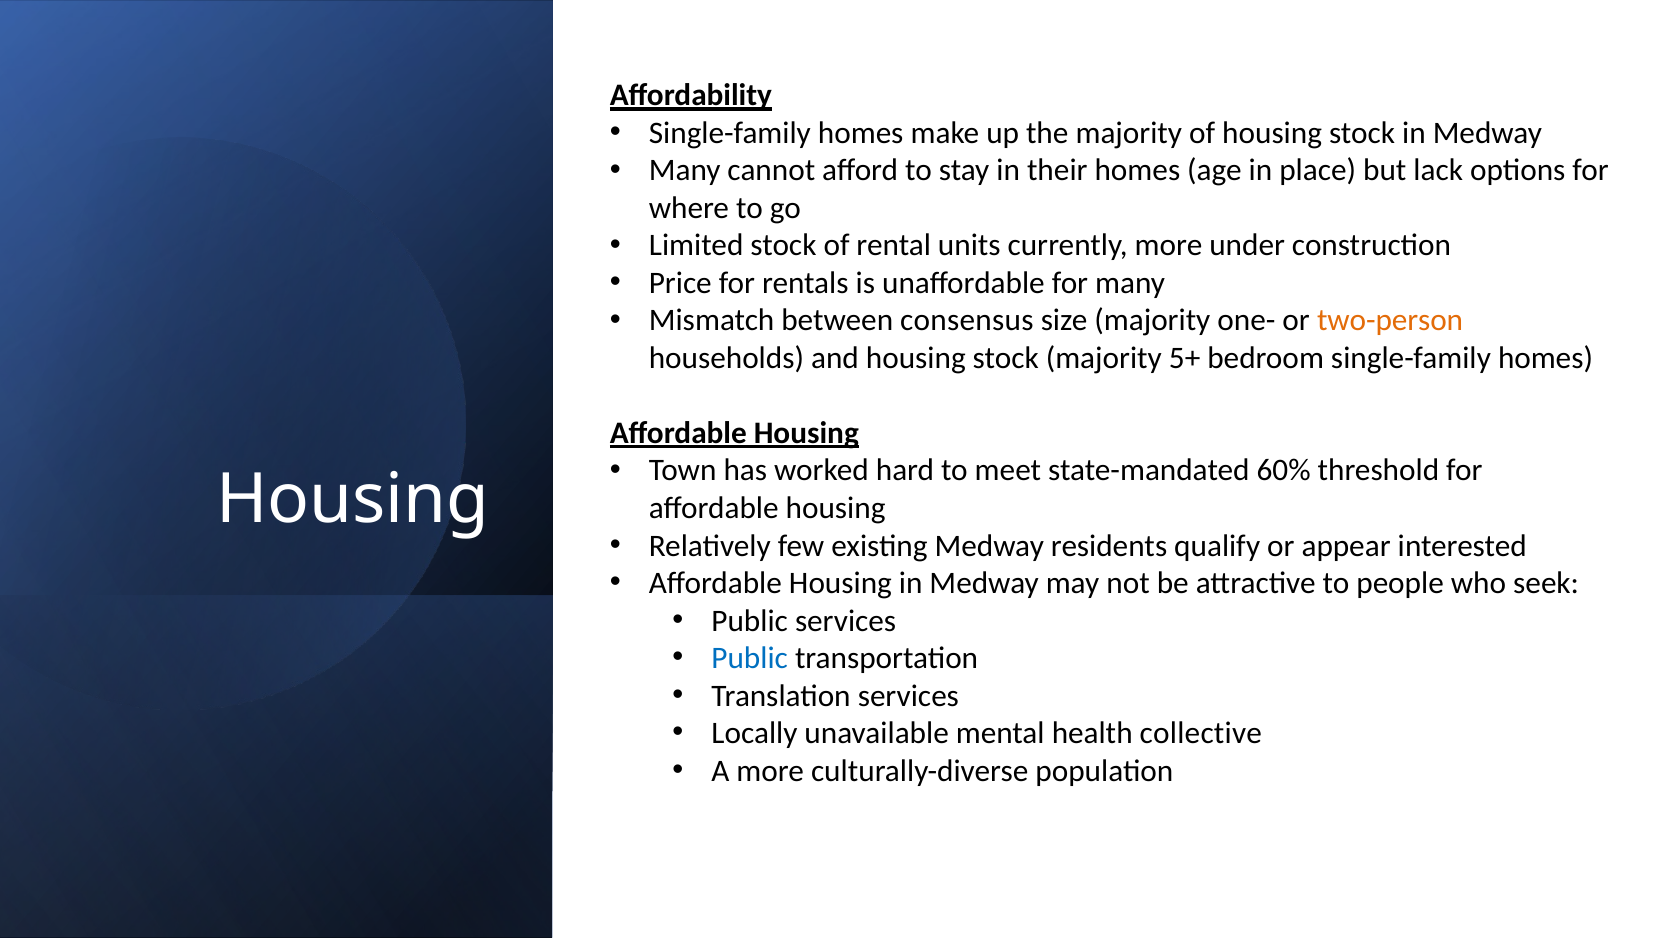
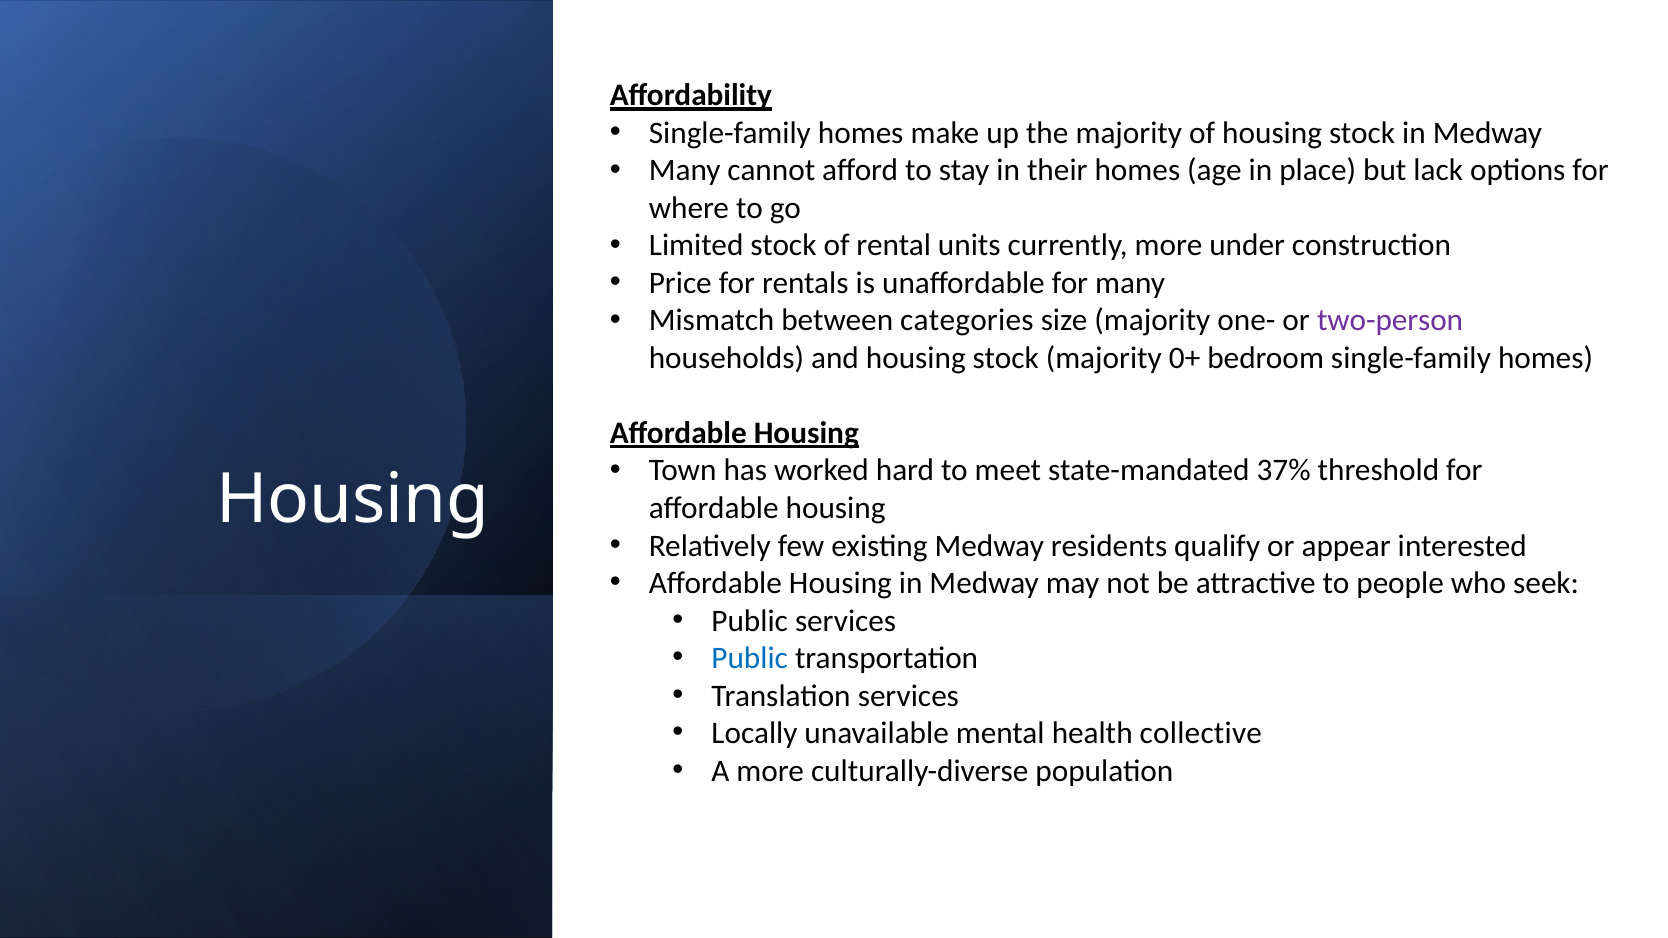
consensus: consensus -> categories
two-person colour: orange -> purple
5+: 5+ -> 0+
60%: 60% -> 37%
